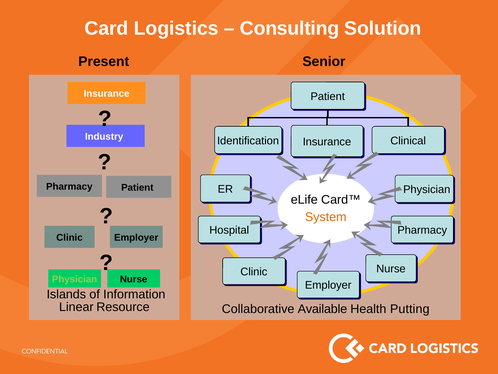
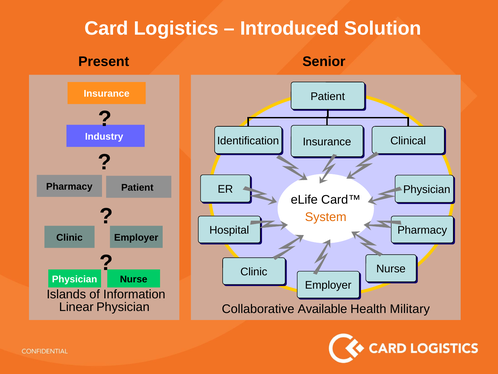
Consulting: Consulting -> Introduced
Physician at (75, 279) colour: light green -> white
Linear Resource: Resource -> Physician
Putting: Putting -> Military
